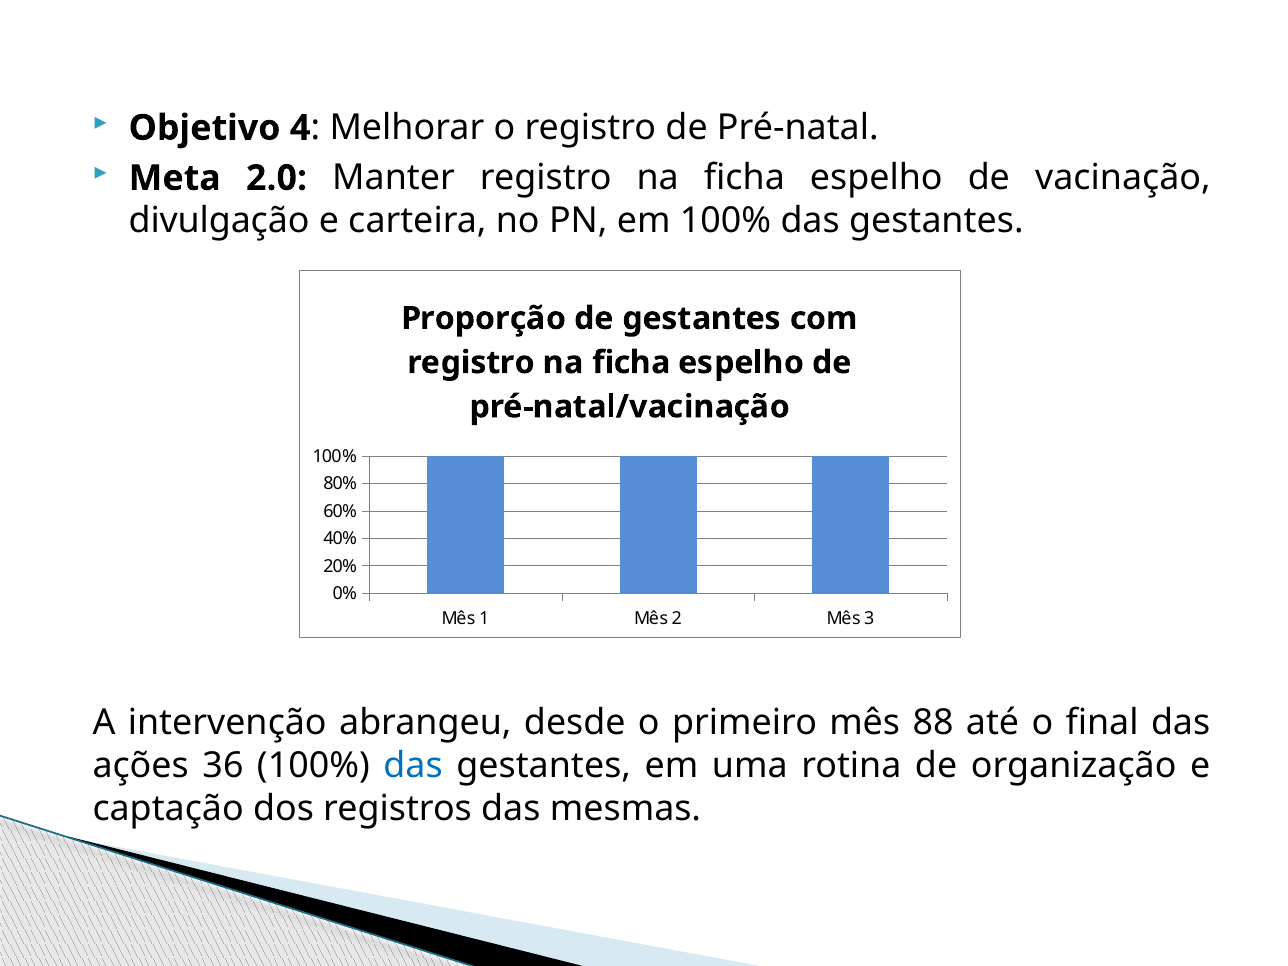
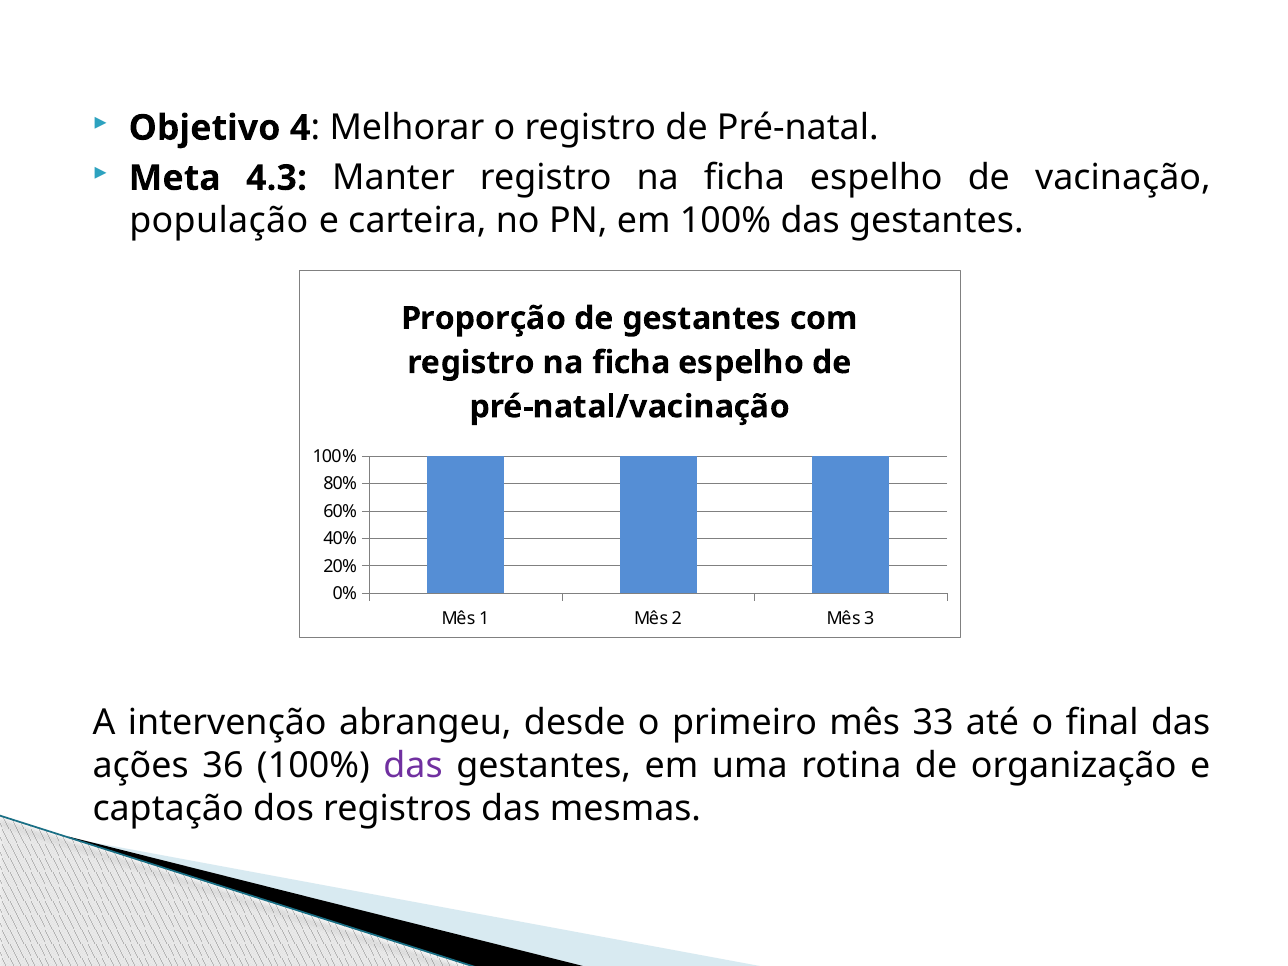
2.0: 2.0 -> 4.3
divulgação: divulgação -> população
88: 88 -> 33
das at (413, 766) colour: blue -> purple
